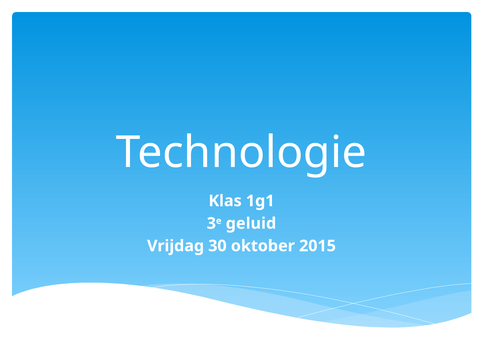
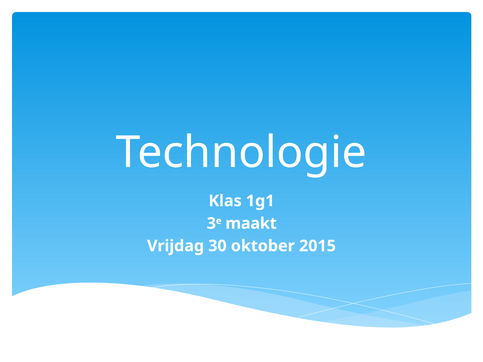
geluid: geluid -> maakt
